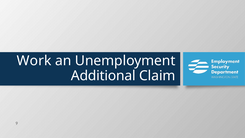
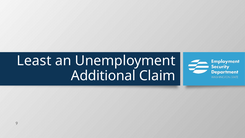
Work: Work -> Least
